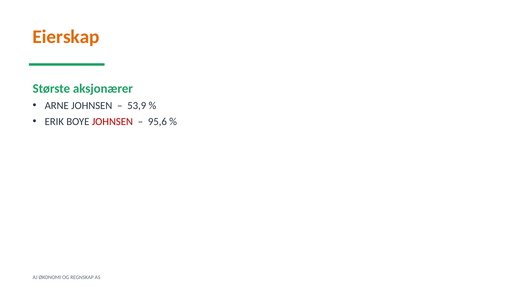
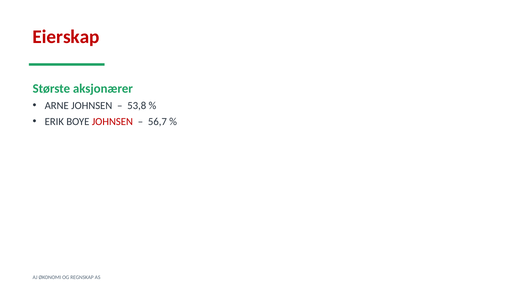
Eierskap colour: orange -> red
53,9: 53,9 -> 53,8
95,6: 95,6 -> 56,7
